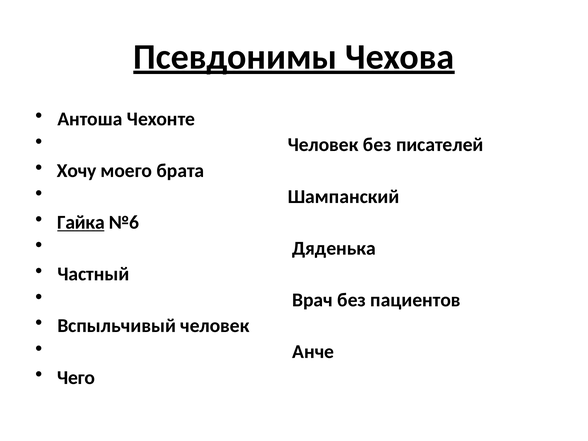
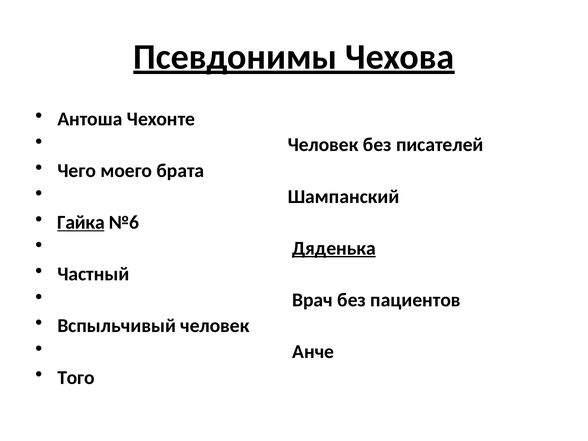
Хочу: Хочу -> Чего
Дяденька underline: none -> present
Чего: Чего -> Того
